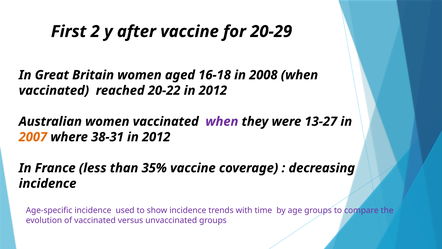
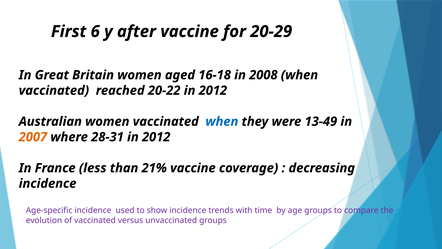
2: 2 -> 6
when at (222, 121) colour: purple -> blue
13-27: 13-27 -> 13-49
38-31: 38-31 -> 28-31
35%: 35% -> 21%
